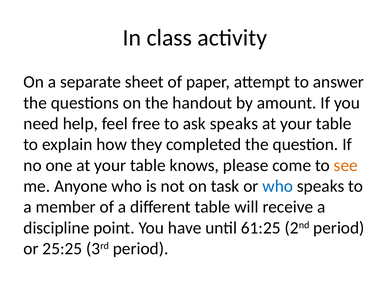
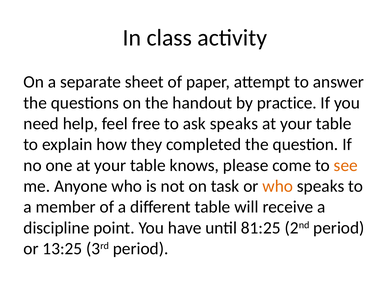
amount: amount -> practice
who at (278, 186) colour: blue -> orange
61:25: 61:25 -> 81:25
25:25: 25:25 -> 13:25
